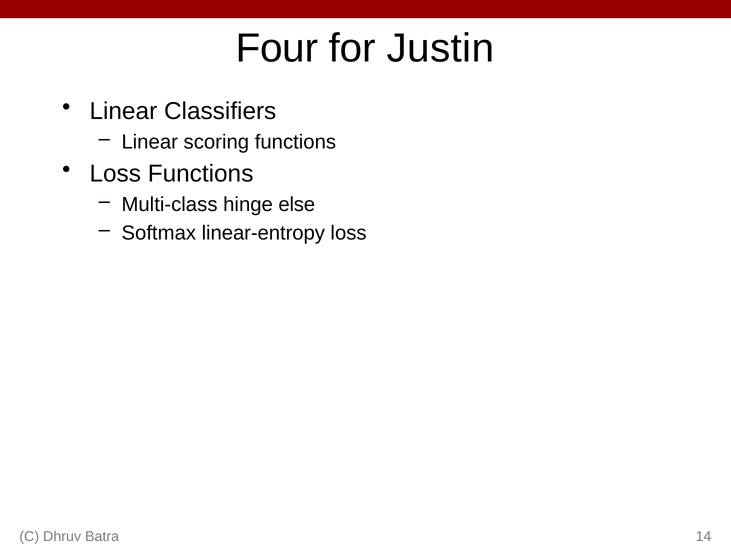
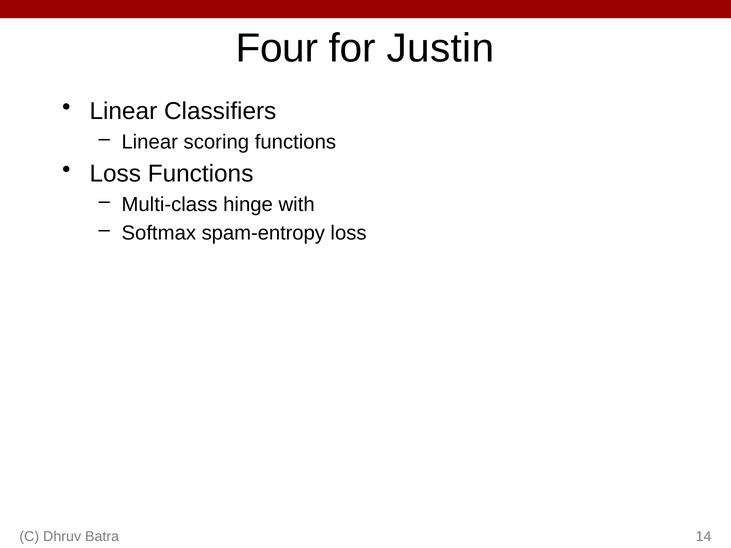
else: else -> with
linear-entropy: linear-entropy -> spam-entropy
